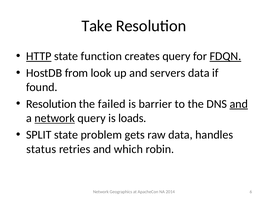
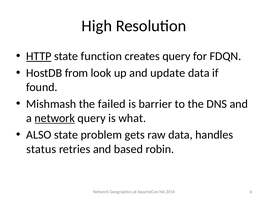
Take: Take -> High
FDQN underline: present -> none
servers: servers -> update
Resolution at (51, 104): Resolution -> Mishmash
and at (239, 104) underline: present -> none
loads: loads -> what
SPLIT: SPLIT -> ALSO
which: which -> based
